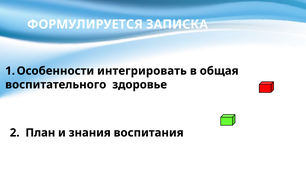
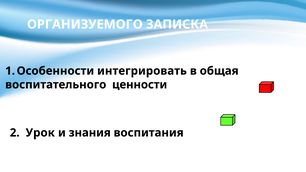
ФОРМУЛИРУЕТСЯ: ФОРМУЛИРУЕТСЯ -> ОРГАНИЗУЕМОГО
здоровье: здоровье -> ценности
План: План -> Урок
